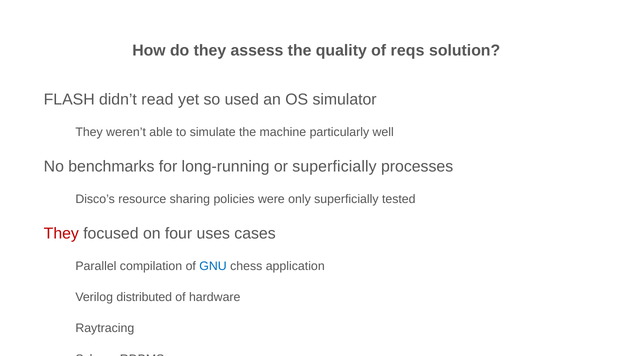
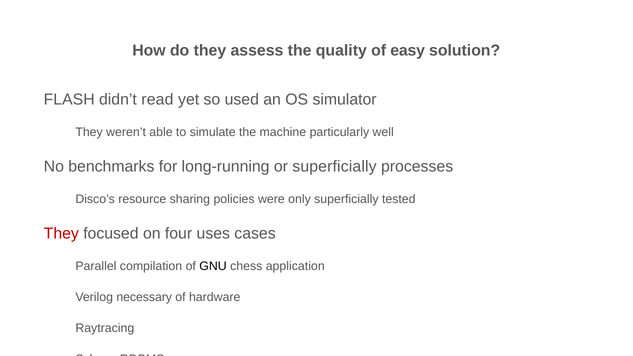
reqs: reqs -> easy
GNU colour: blue -> black
distributed: distributed -> necessary
